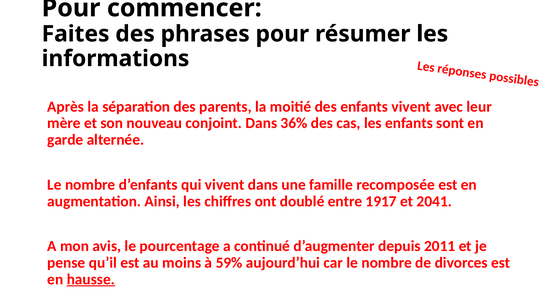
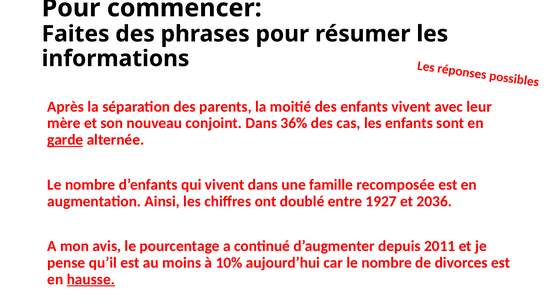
garde underline: none -> present
1917: 1917 -> 1927
2041: 2041 -> 2036
59%: 59% -> 10%
